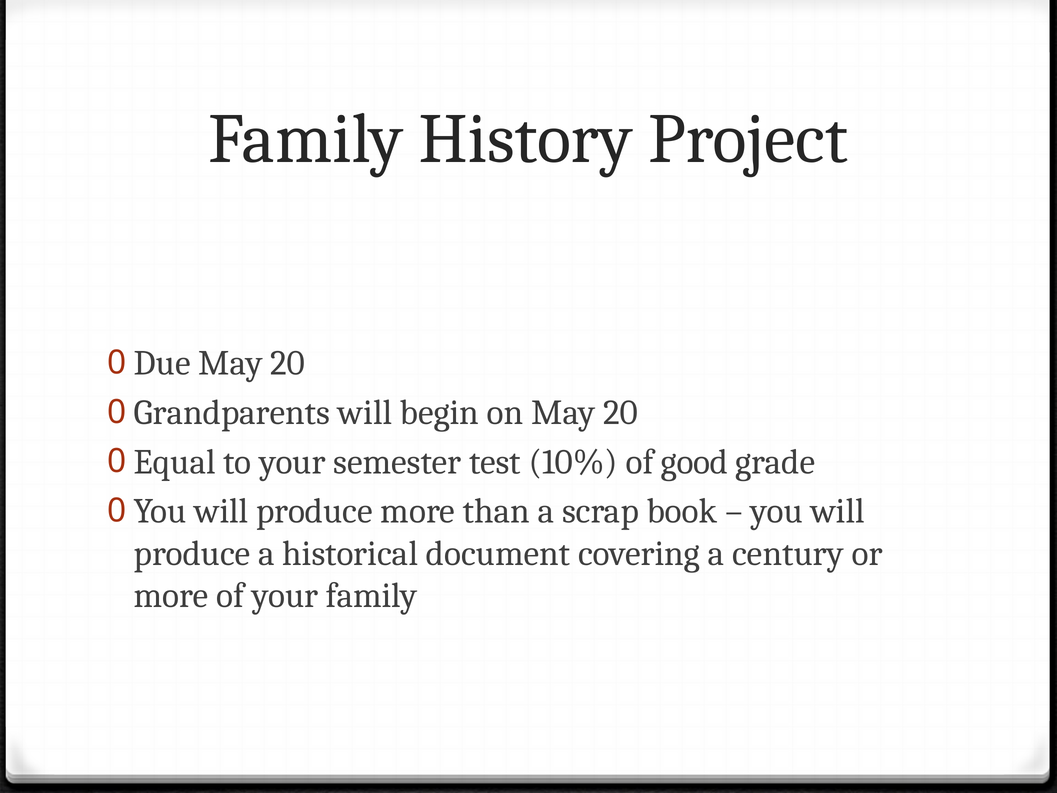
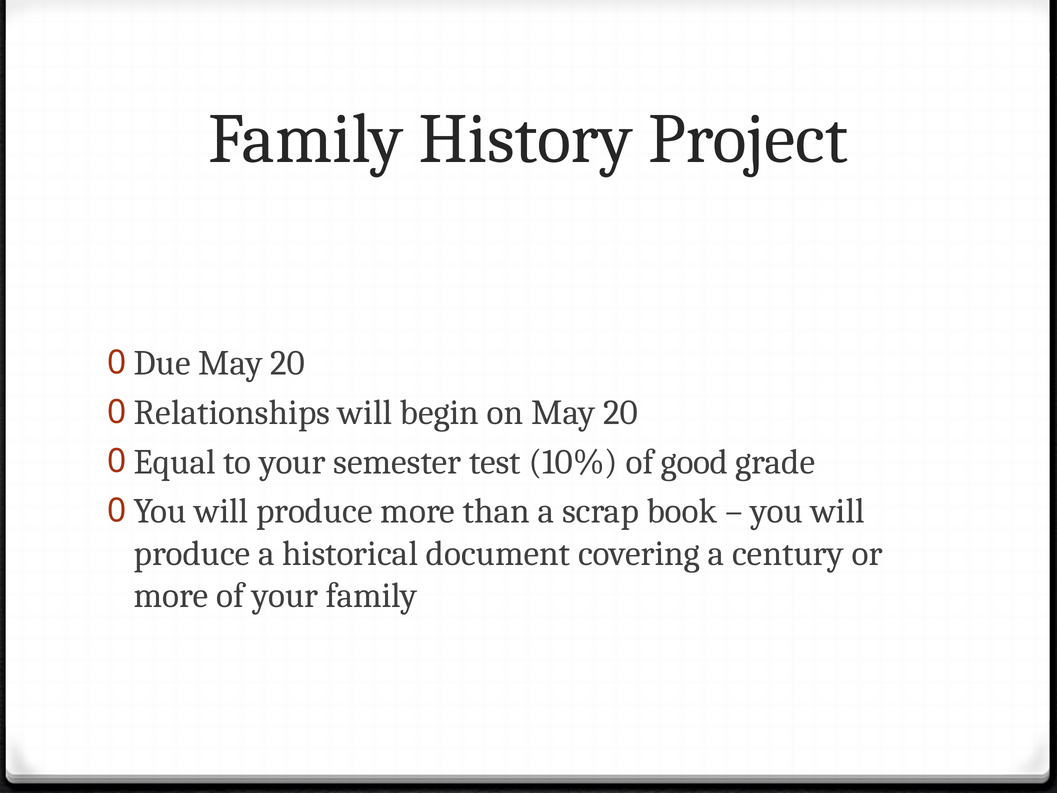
Grandparents: Grandparents -> Relationships
